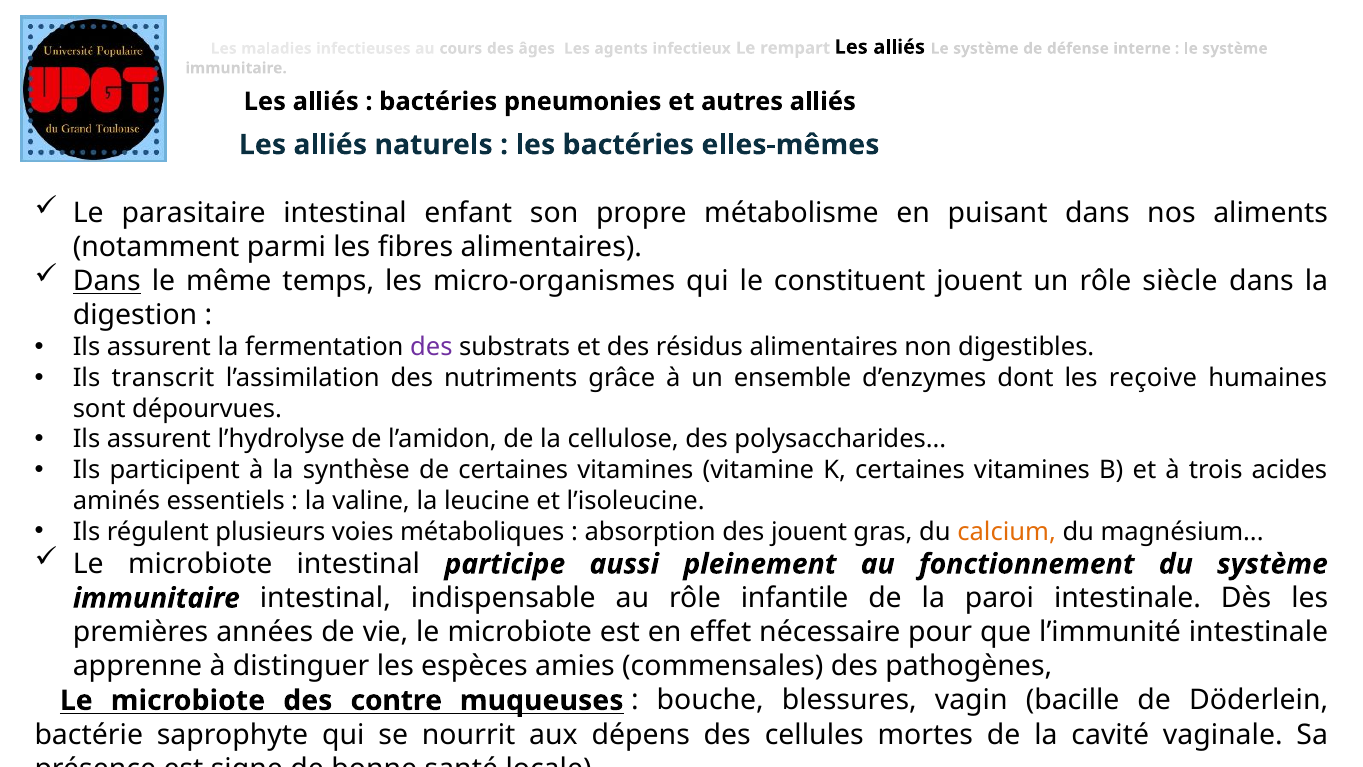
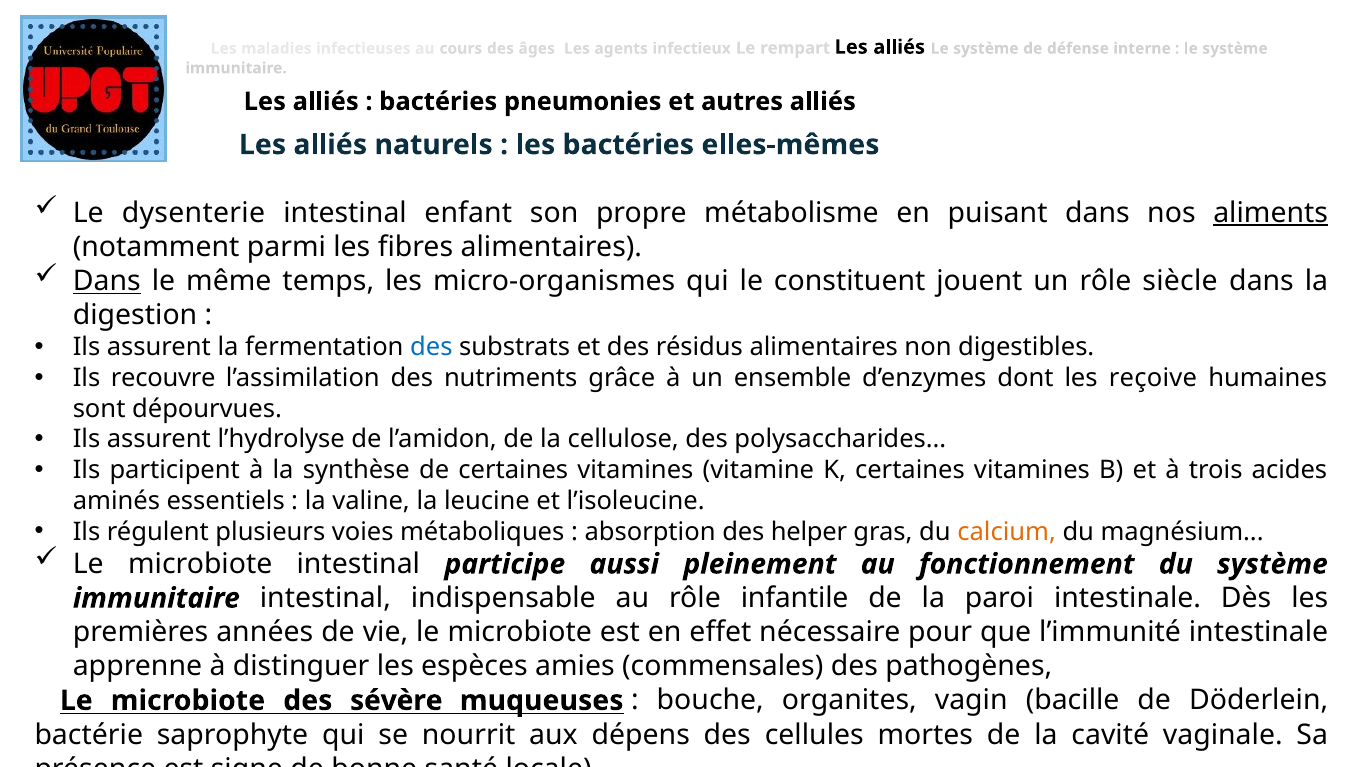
parasitaire: parasitaire -> dysenterie
aliments underline: none -> present
des at (431, 347) colour: purple -> blue
transcrit: transcrit -> recouvre
des jouent: jouent -> helper
contre: contre -> sévère
blessures: blessures -> organites
